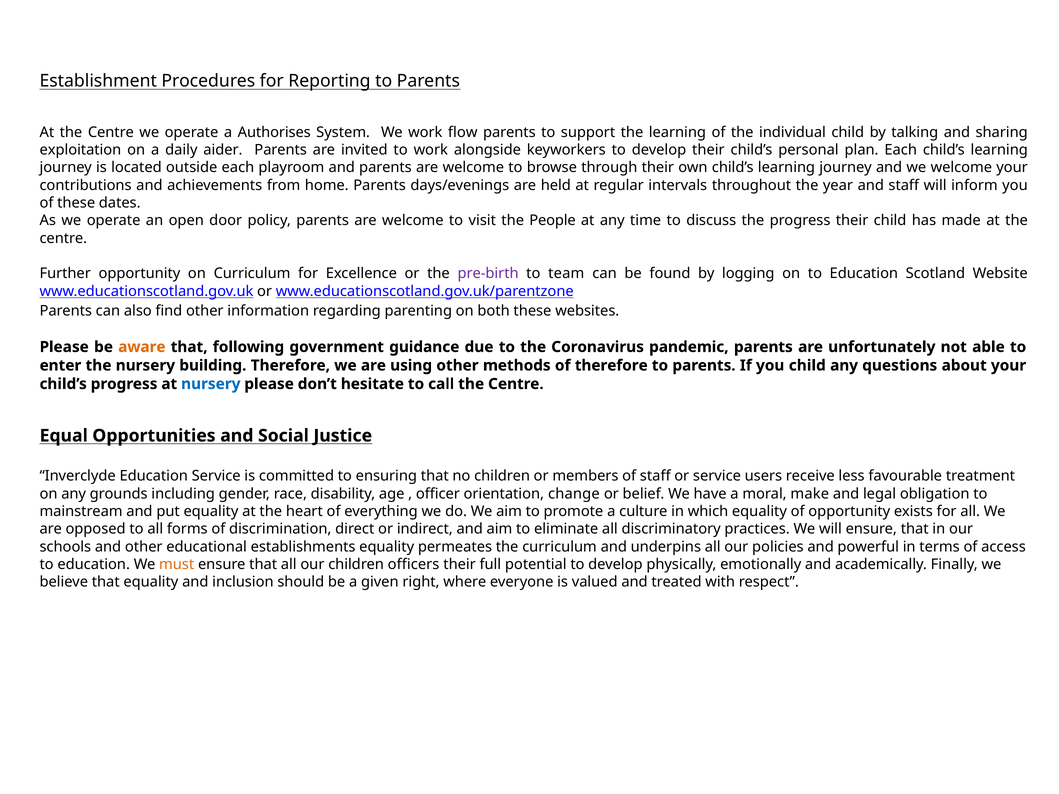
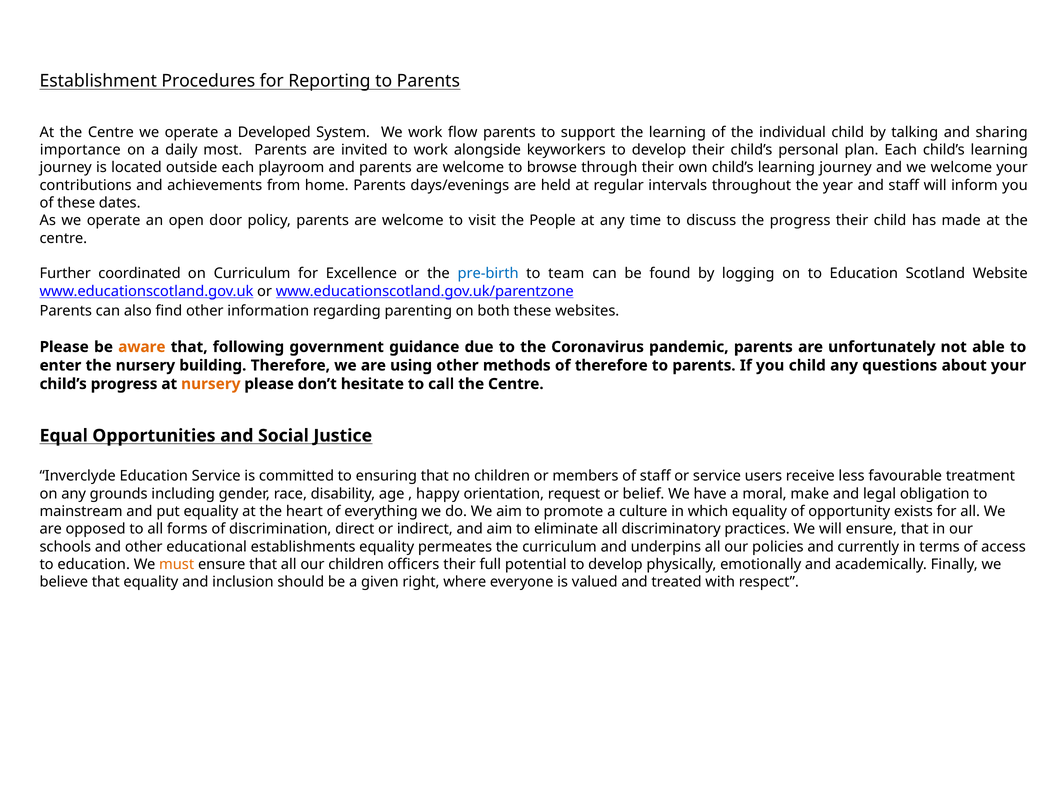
Authorises: Authorises -> Developed
exploitation: exploitation -> importance
aider: aider -> most
Further opportunity: opportunity -> coordinated
pre-birth colour: purple -> blue
nursery at (211, 384) colour: blue -> orange
officer: officer -> happy
change: change -> request
powerful: powerful -> currently
